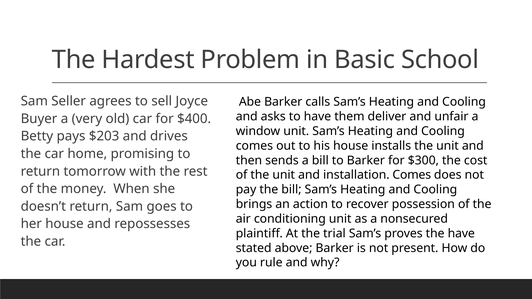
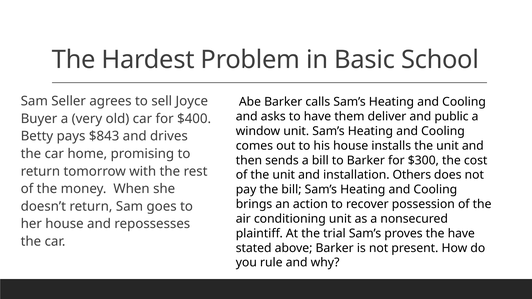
unfair: unfair -> public
$203: $203 -> $843
installation Comes: Comes -> Others
